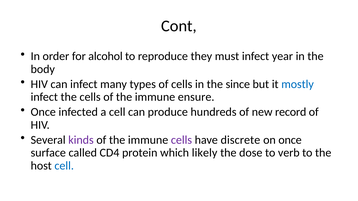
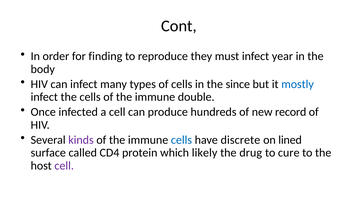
alcohol: alcohol -> finding
ensure: ensure -> double
cells at (181, 140) colour: purple -> blue
on once: once -> lined
dose: dose -> drug
verb: verb -> cure
cell at (64, 166) colour: blue -> purple
